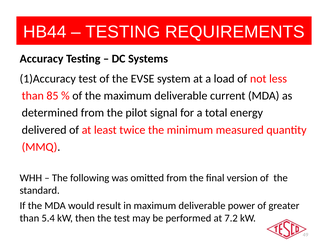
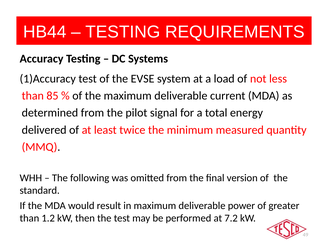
5.4: 5.4 -> 1.2
